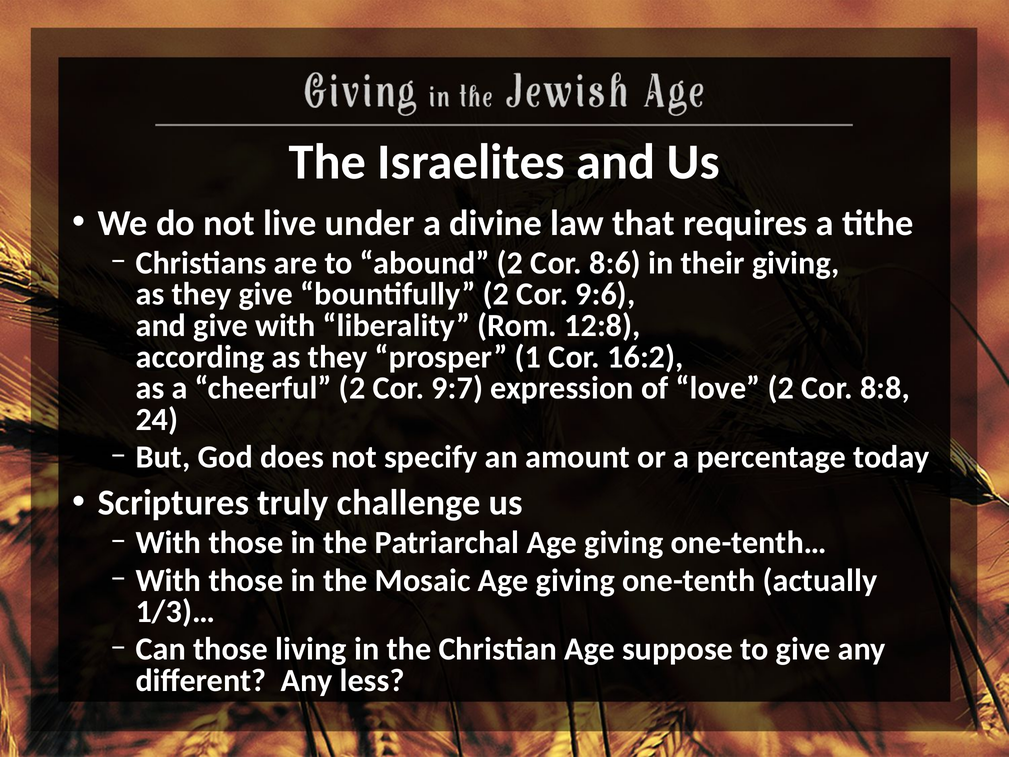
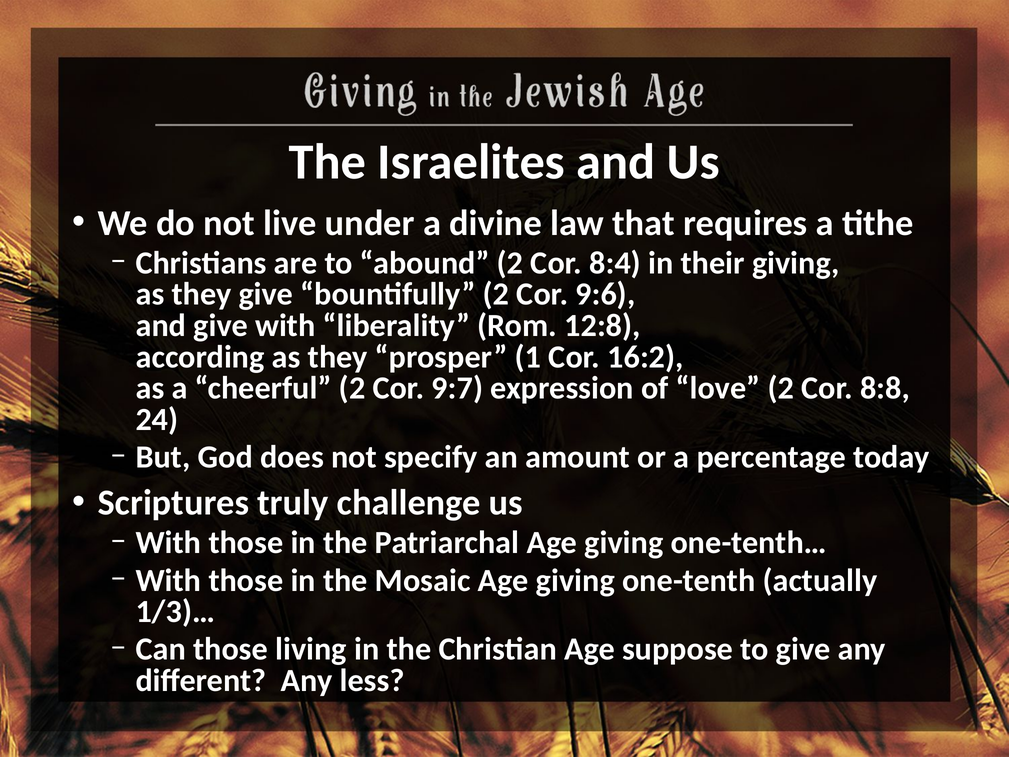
8:6: 8:6 -> 8:4
